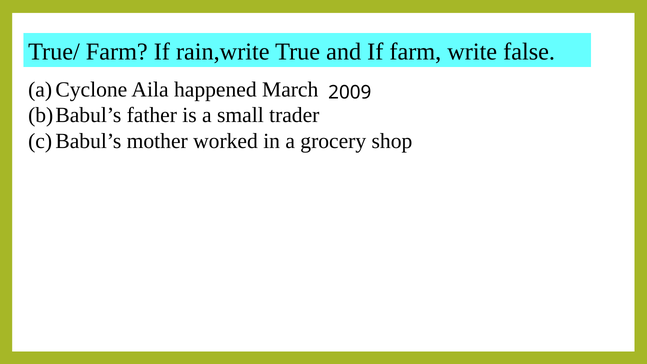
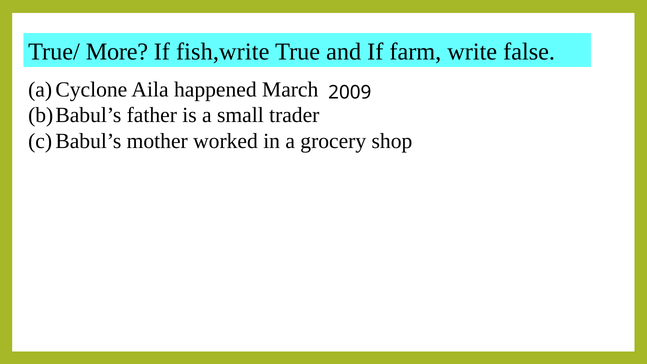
True/ Farm: Farm -> More
rain,write: rain,write -> fish,write
